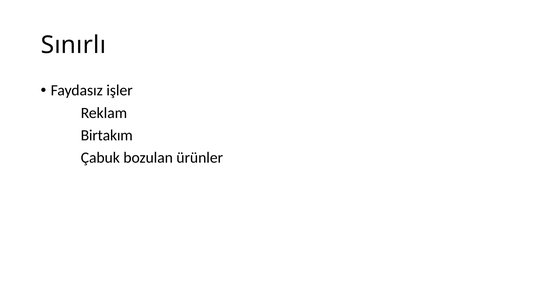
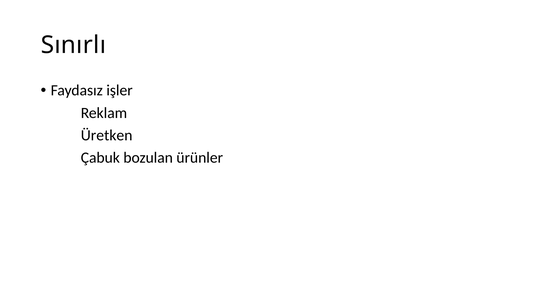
Birtakım: Birtakım -> Üretken
